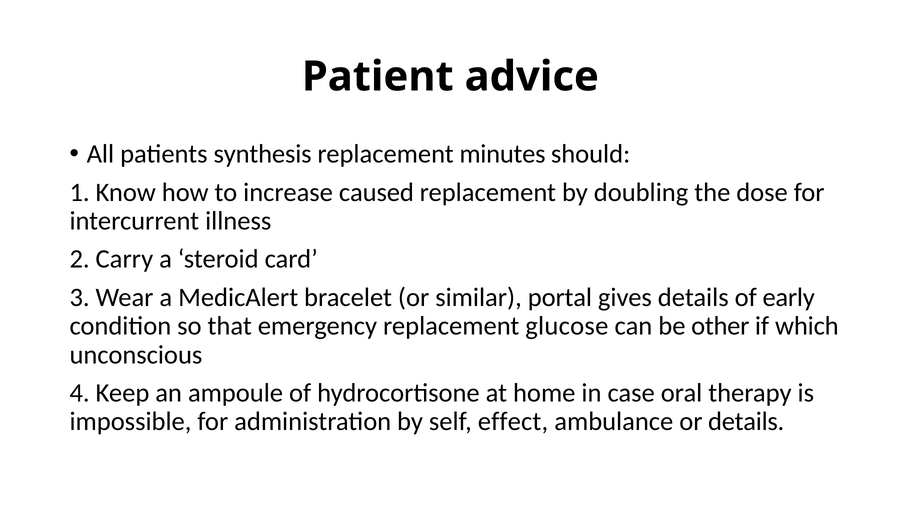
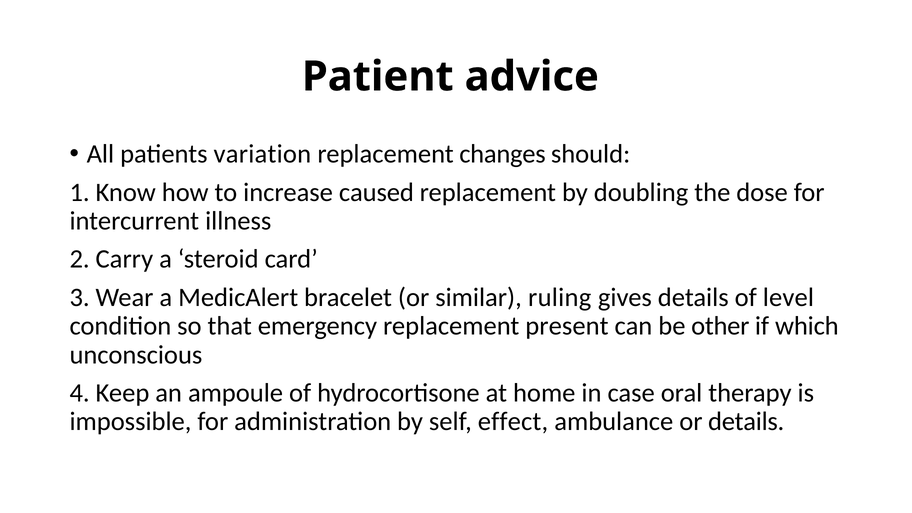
synthesis: synthesis -> variation
minutes: minutes -> changes
portal: portal -> ruling
early: early -> level
glucose: glucose -> present
